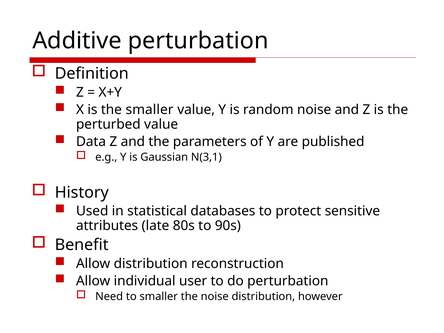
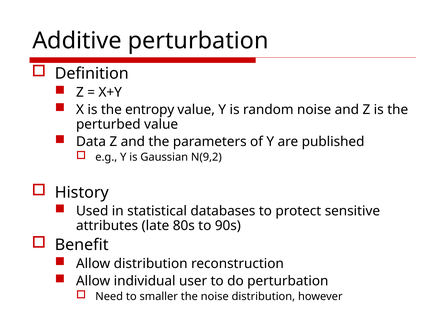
the smaller: smaller -> entropy
N(3,1: N(3,1 -> N(9,2
